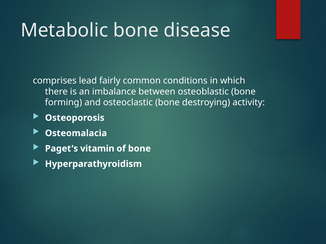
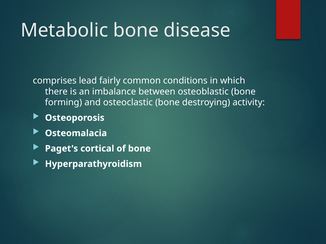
vitamin: vitamin -> cortical
